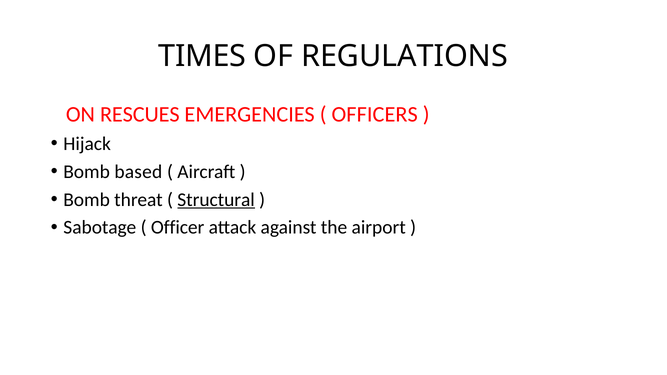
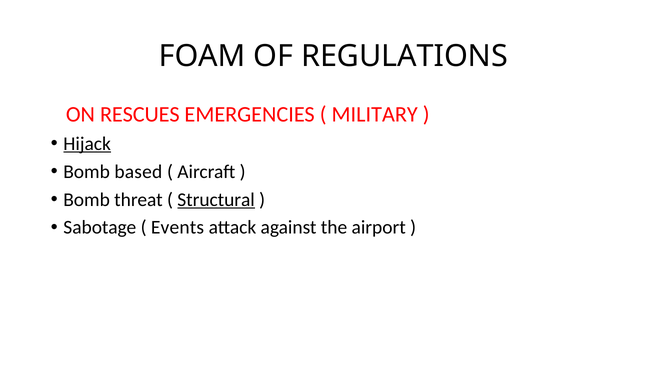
TIMES: TIMES -> FOAM
OFFICERS: OFFICERS -> MILITARY
Hijack underline: none -> present
Officer: Officer -> Events
